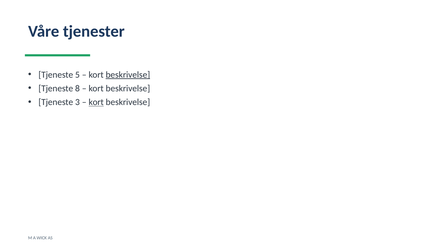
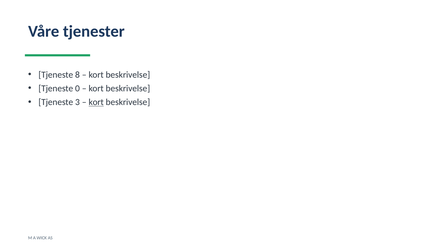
5: 5 -> 8
beskrivelse at (128, 75) underline: present -> none
8: 8 -> 0
